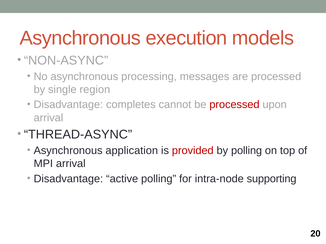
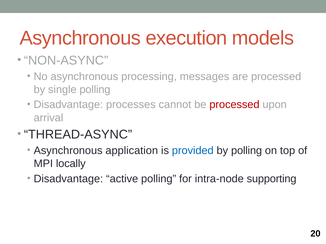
single region: region -> polling
completes: completes -> processes
provided colour: red -> blue
MPI arrival: arrival -> locally
